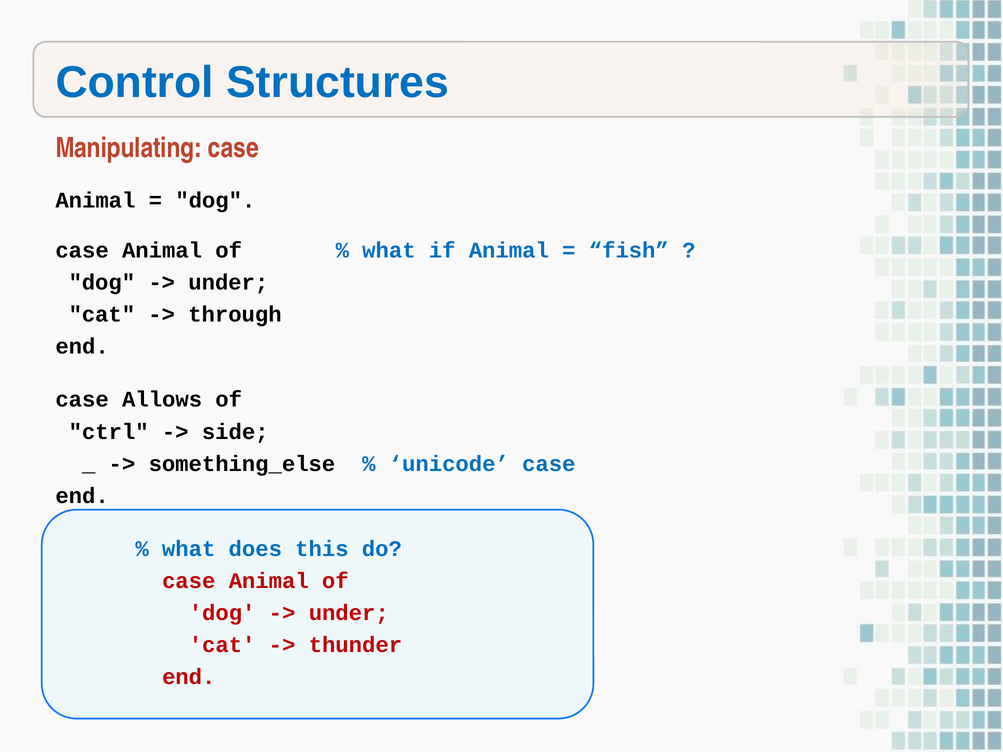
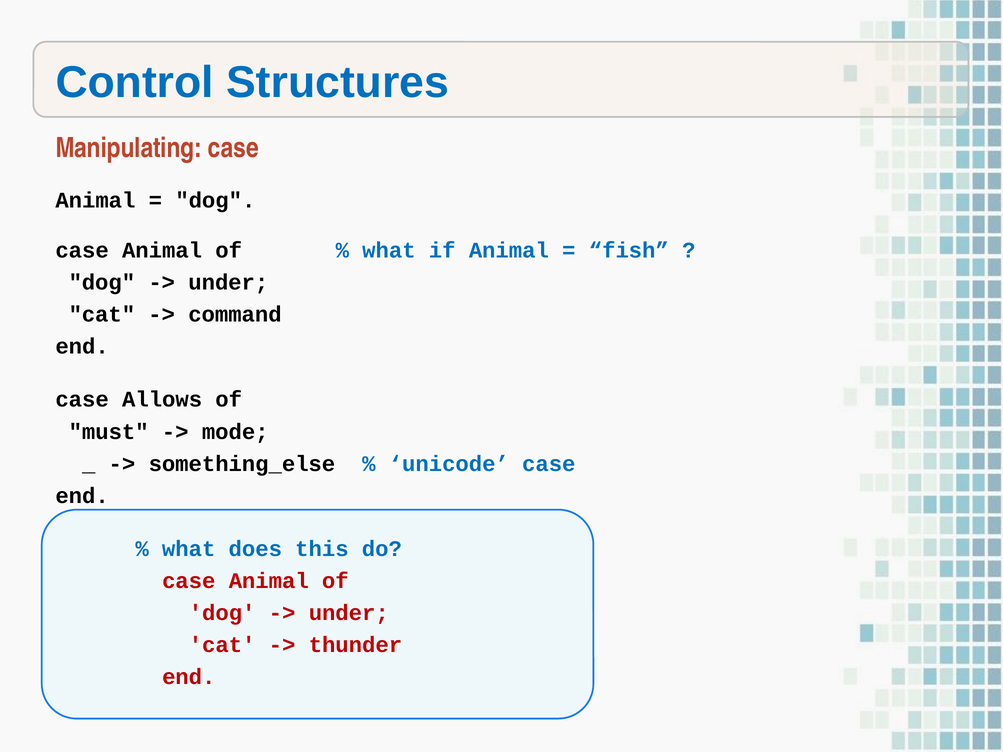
through: through -> command
ctrl: ctrl -> must
side: side -> mode
